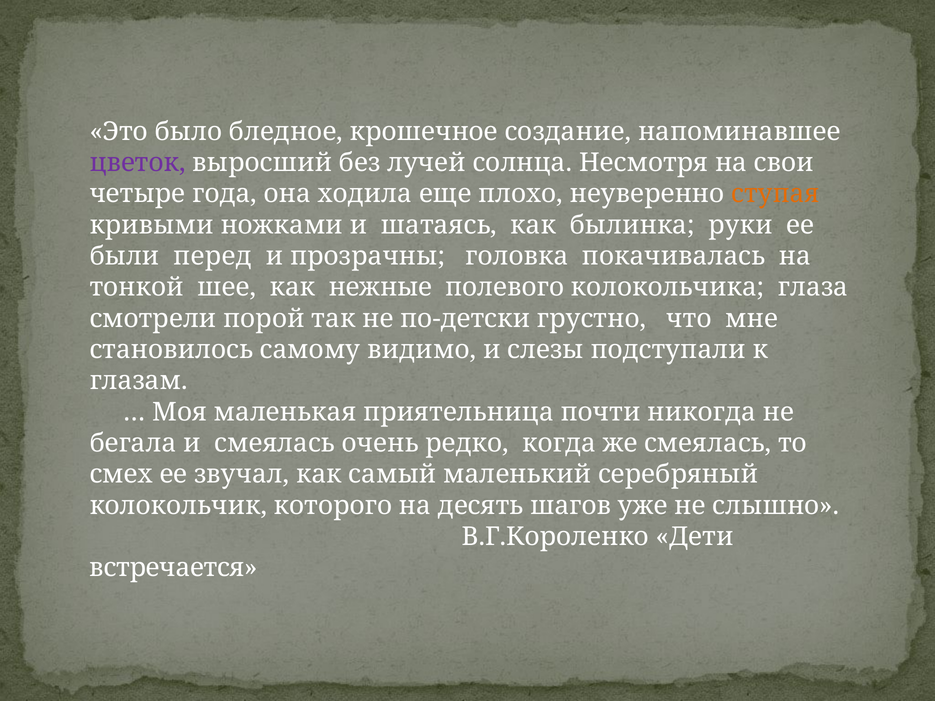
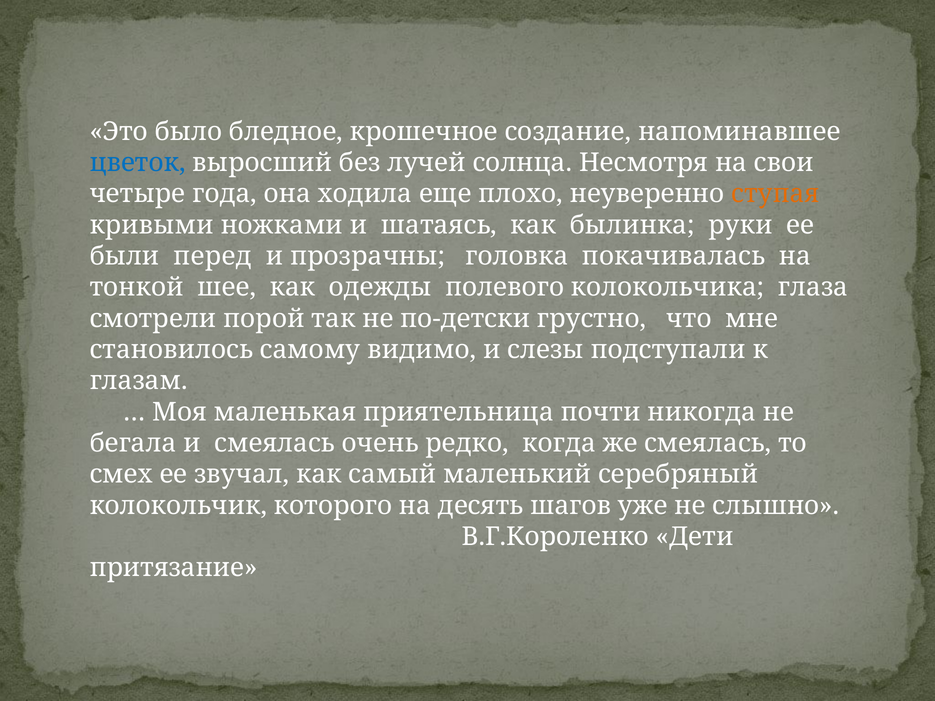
цветок colour: purple -> blue
нежные: нежные -> одежды
встречается: встречается -> притязание
